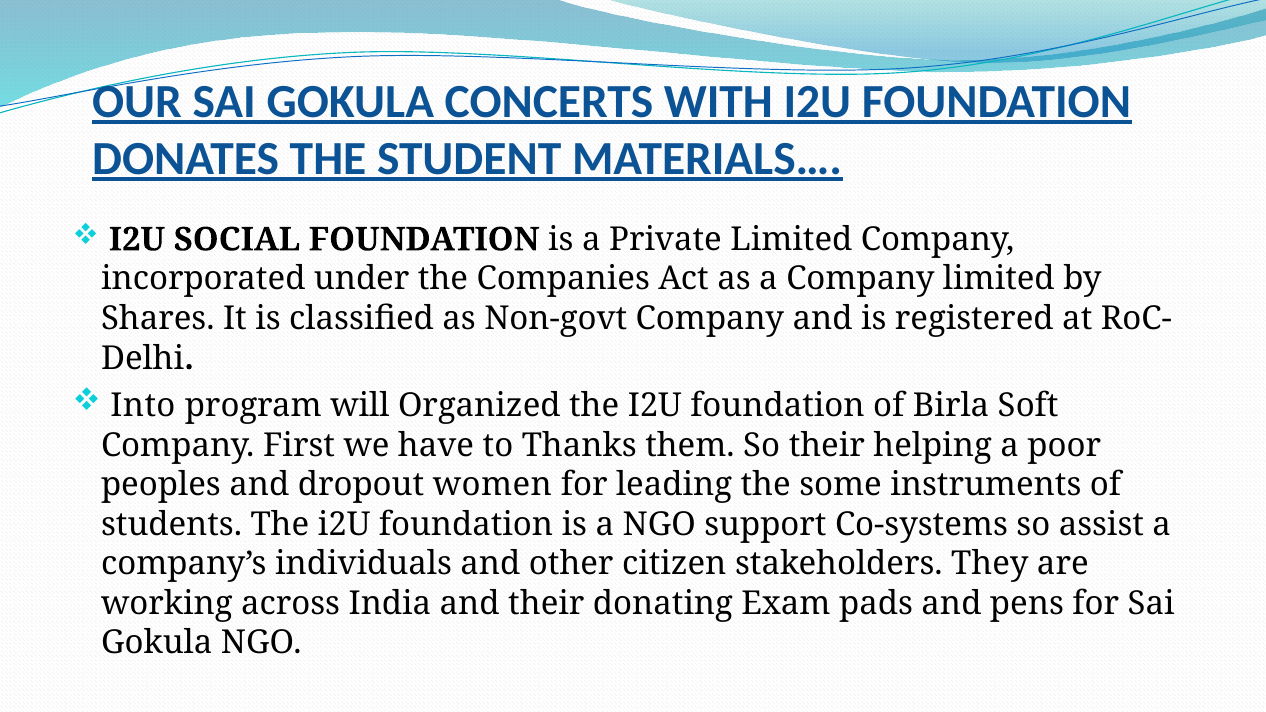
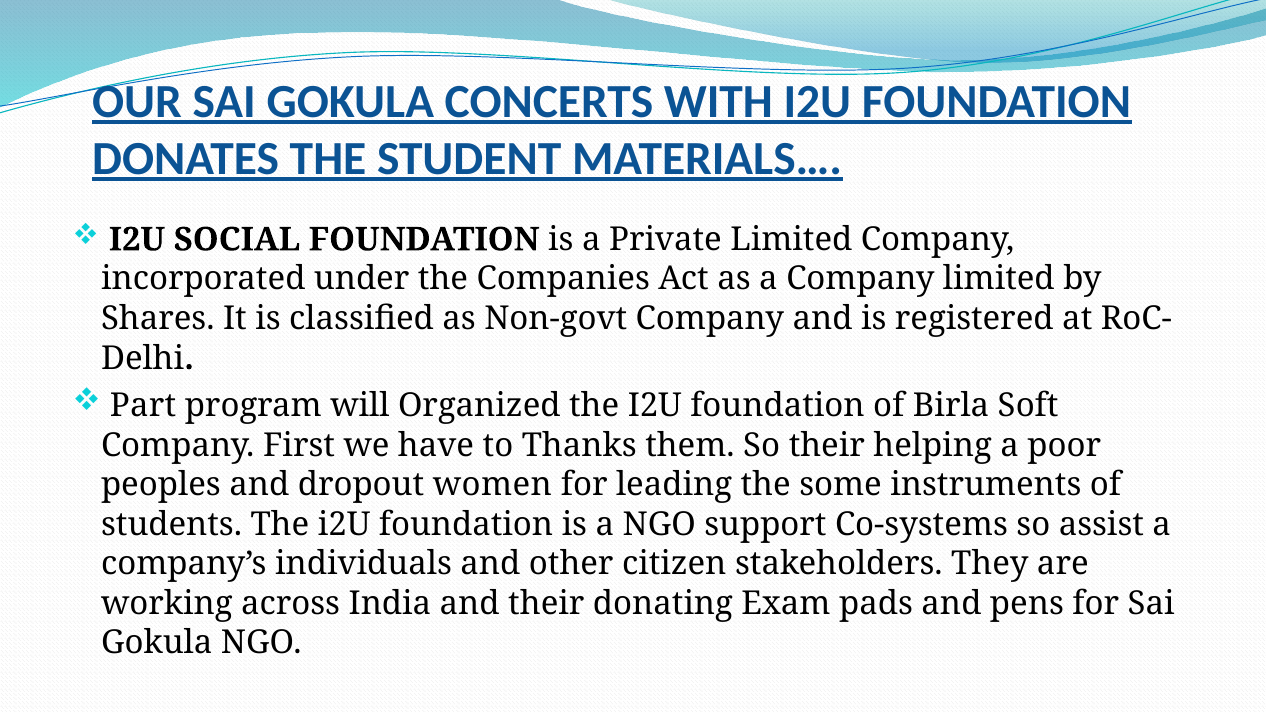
Into: Into -> Part
